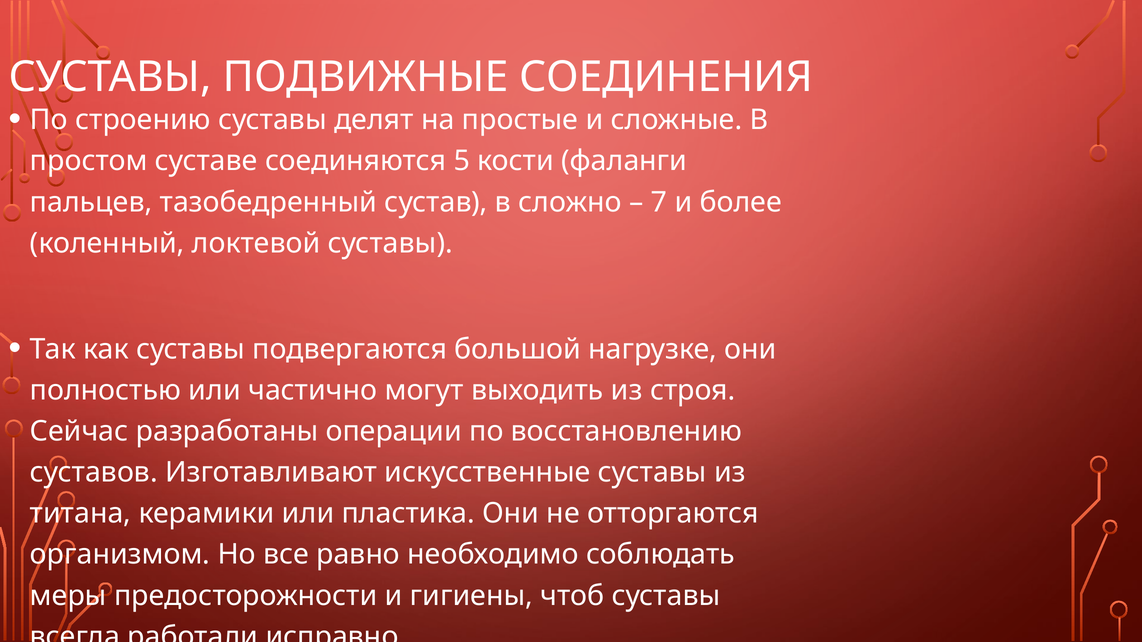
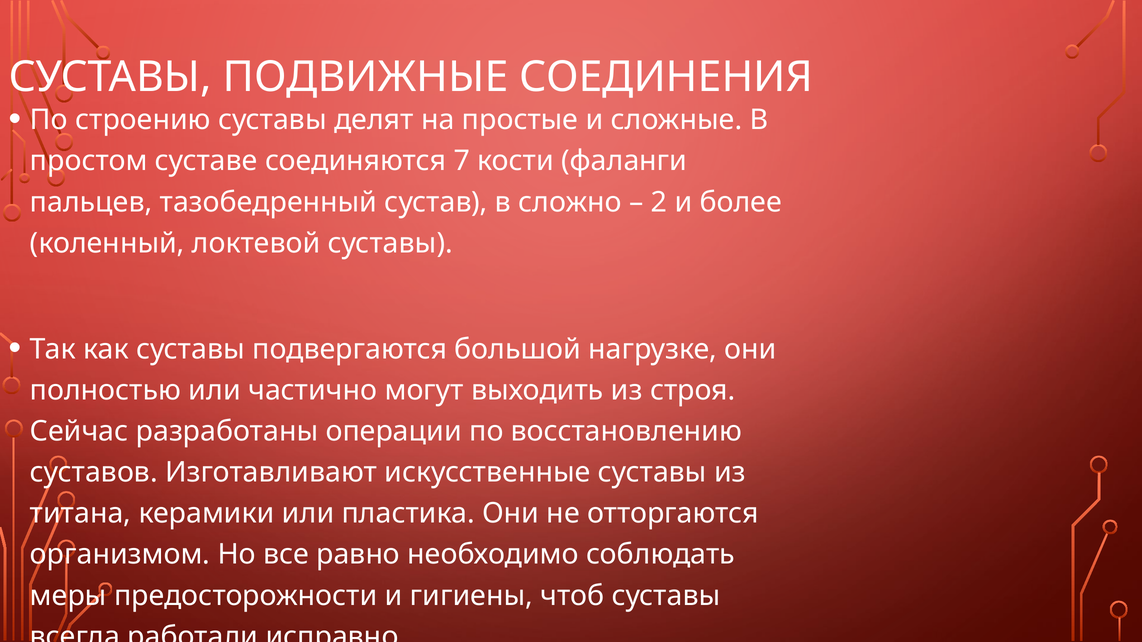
5: 5 -> 7
7: 7 -> 2
